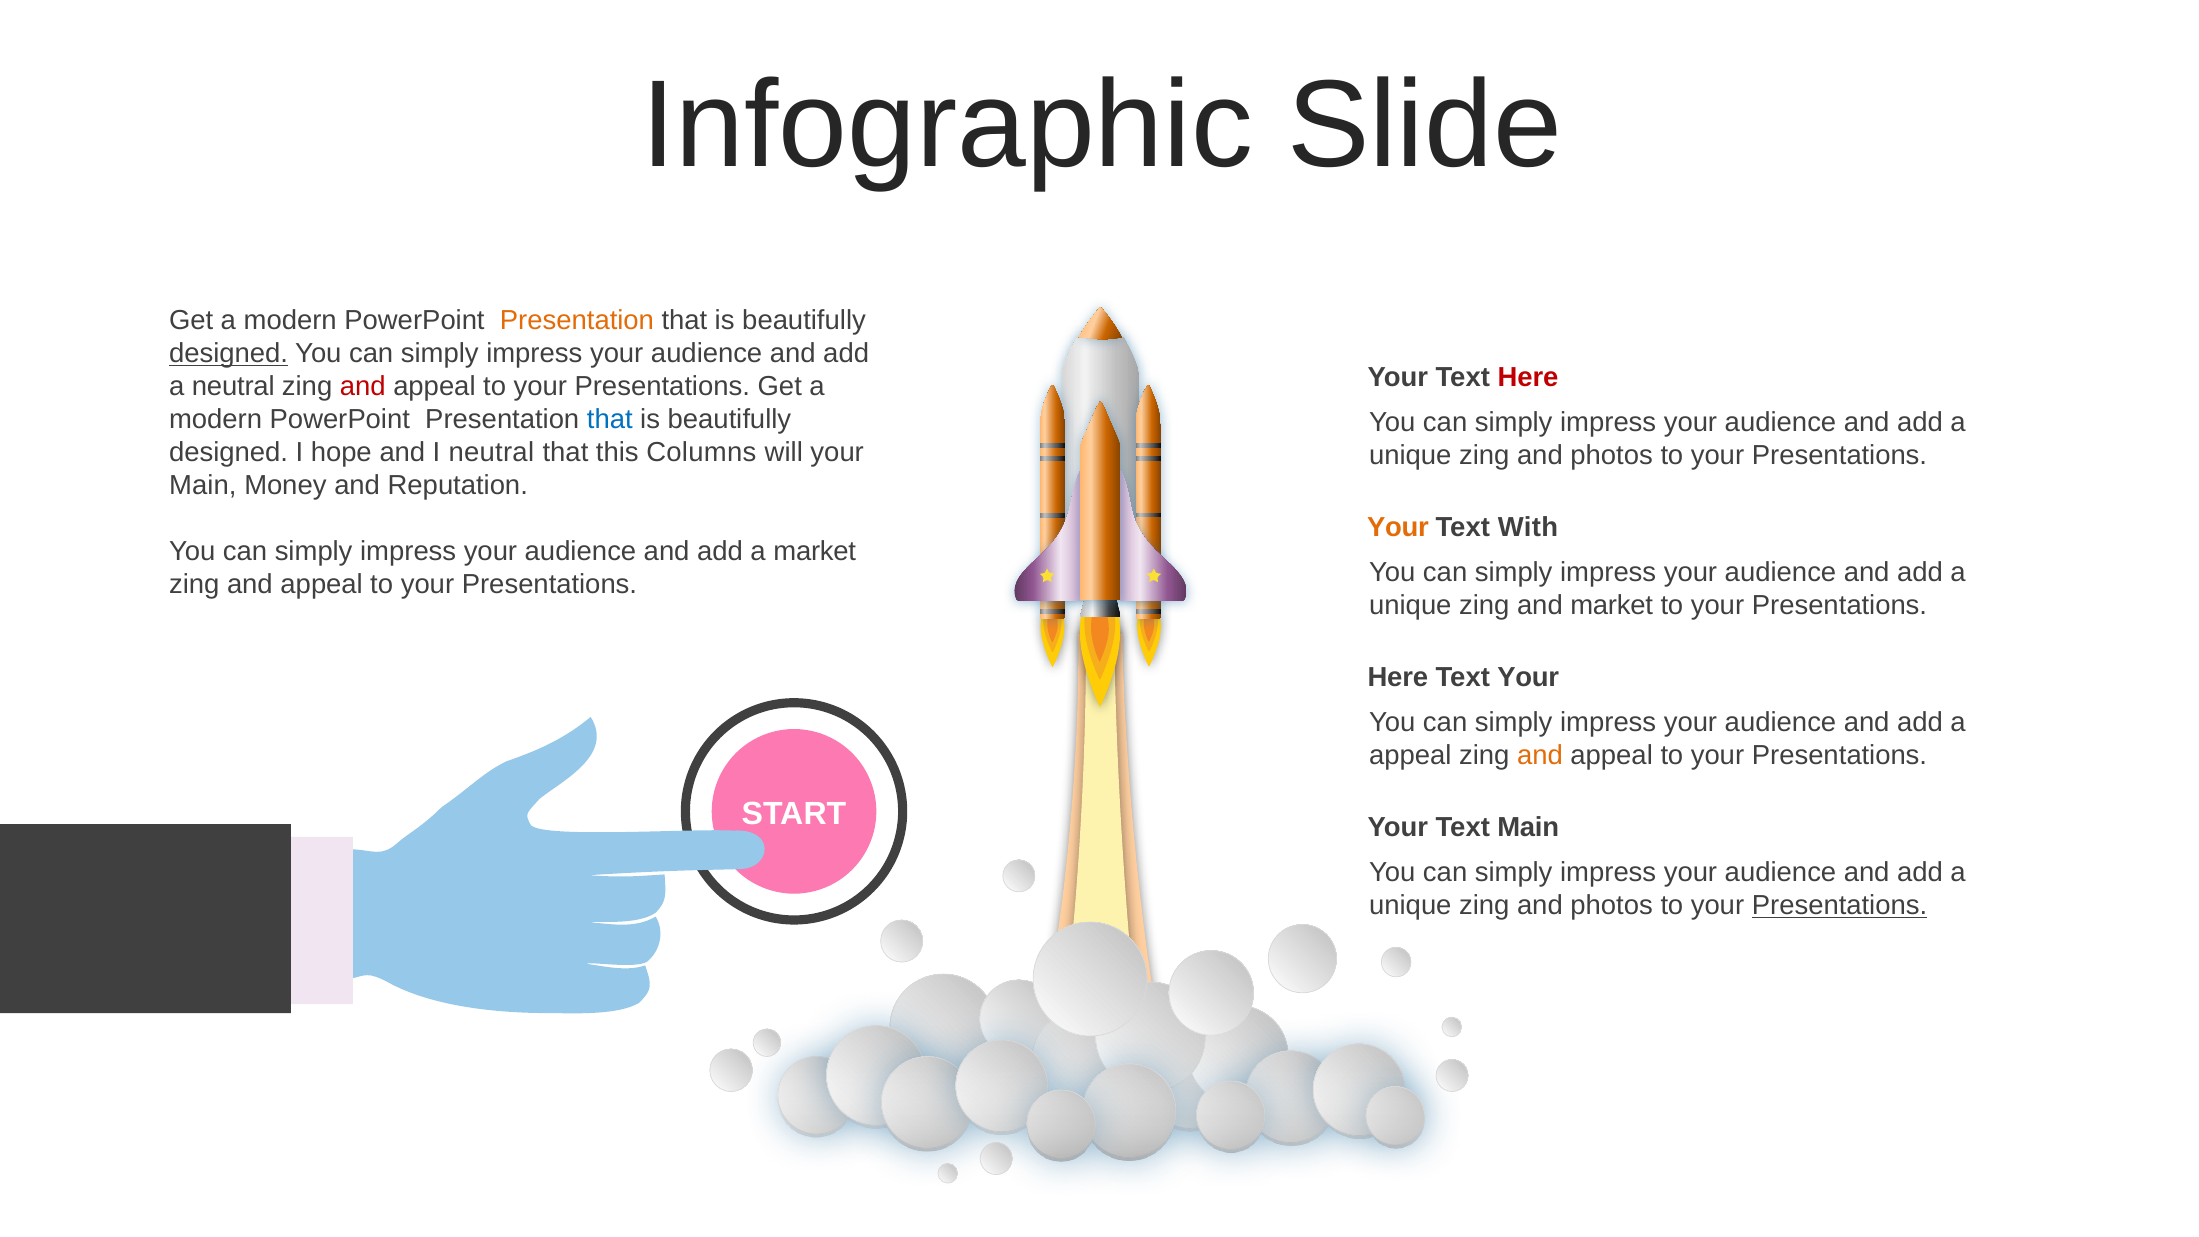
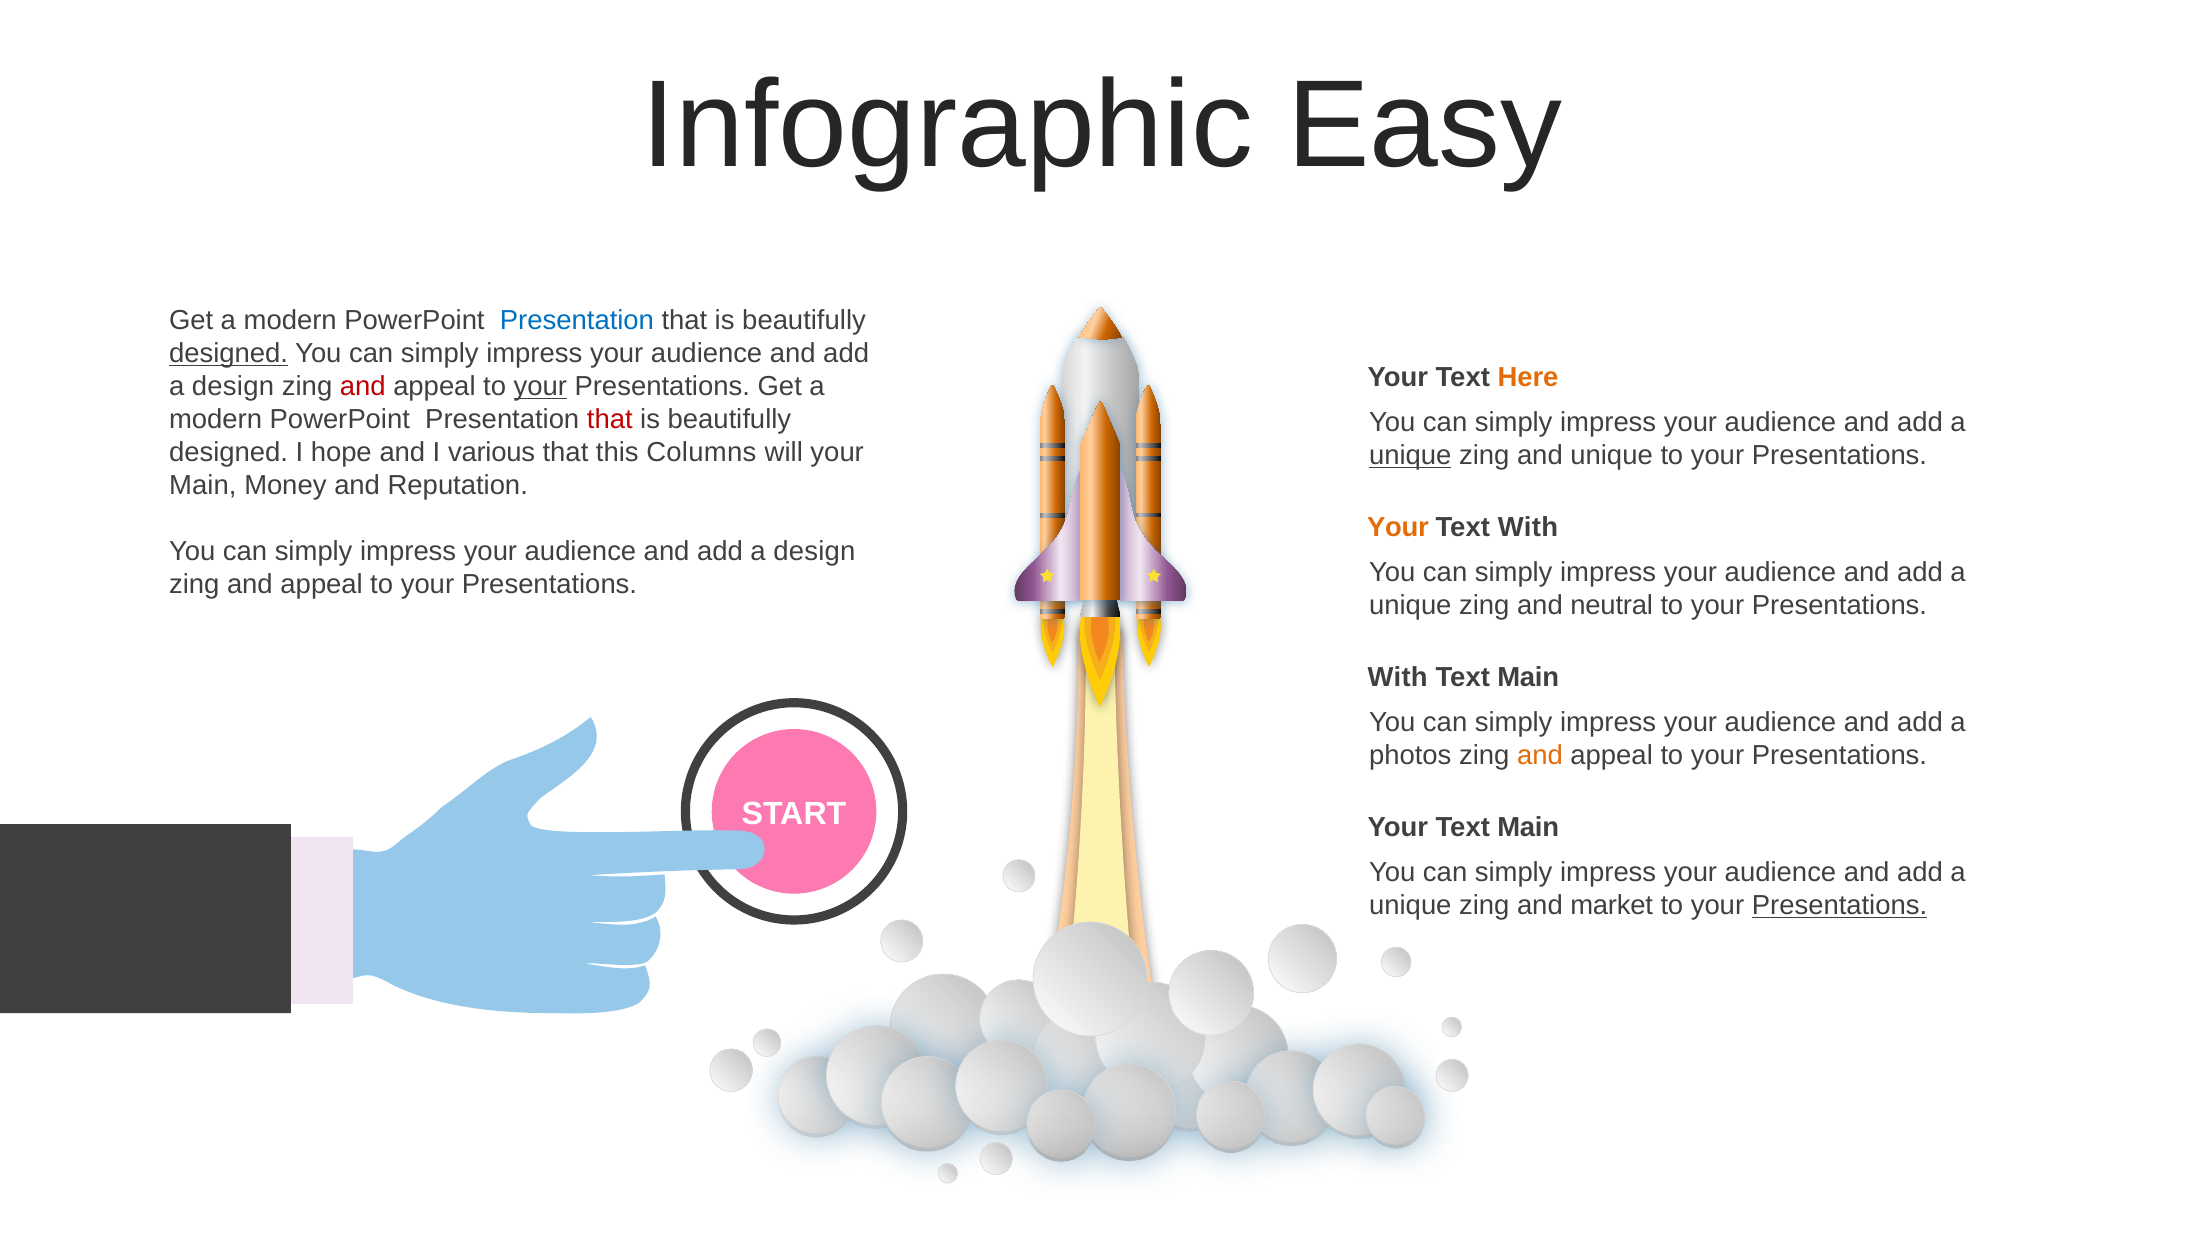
Slide: Slide -> Easy
Presentation at (577, 321) colour: orange -> blue
Here at (1528, 378) colour: red -> orange
neutral at (233, 387): neutral -> design
your at (540, 387) underline: none -> present
that at (610, 420) colour: blue -> red
I neutral: neutral -> various
unique at (1410, 456) underline: none -> present
photos at (1612, 456): photos -> unique
market at (815, 552): market -> design
and market: market -> neutral
Here at (1398, 678): Here -> With
Your at (1528, 678): Your -> Main
appeal at (1410, 756): appeal -> photos
photos at (1612, 905): photos -> market
